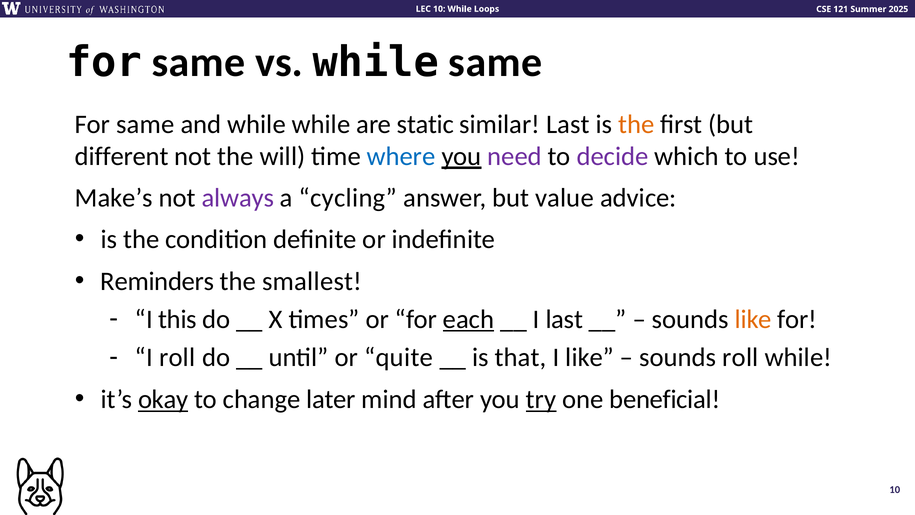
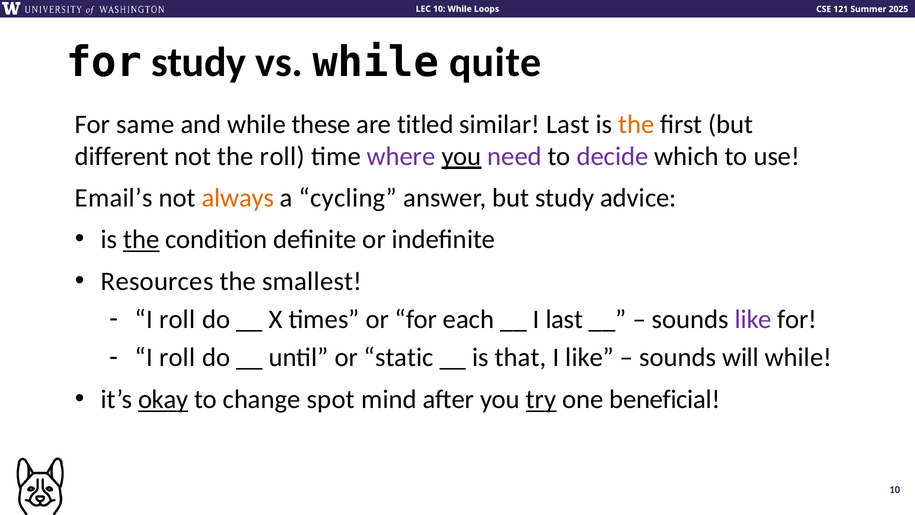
same at (198, 63): same -> study
while same: same -> quite
while while: while -> these
static: static -> titled
the will: will -> roll
where colour: blue -> purple
Make’s: Make’s -> Email’s
always colour: purple -> orange
but value: value -> study
the at (141, 239) underline: none -> present
Reminders: Reminders -> Resources
this at (178, 319): this -> roll
each underline: present -> none
like at (753, 319) colour: orange -> purple
quite: quite -> static
sounds roll: roll -> will
later: later -> spot
